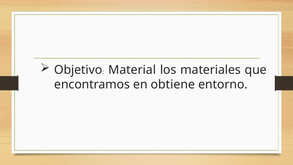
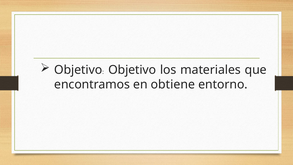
Material at (132, 70): Material -> Objetivo
